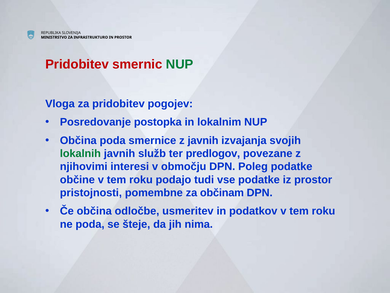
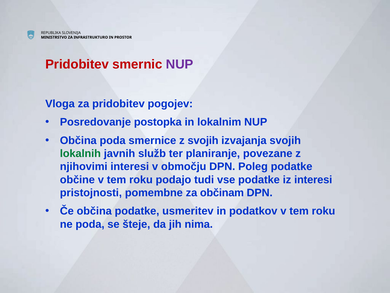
NUP at (180, 64) colour: green -> purple
z javnih: javnih -> svojih
predlogov: predlogov -> planiranje
iz prostor: prostor -> interesi
občina odločbe: odločbe -> podatke
